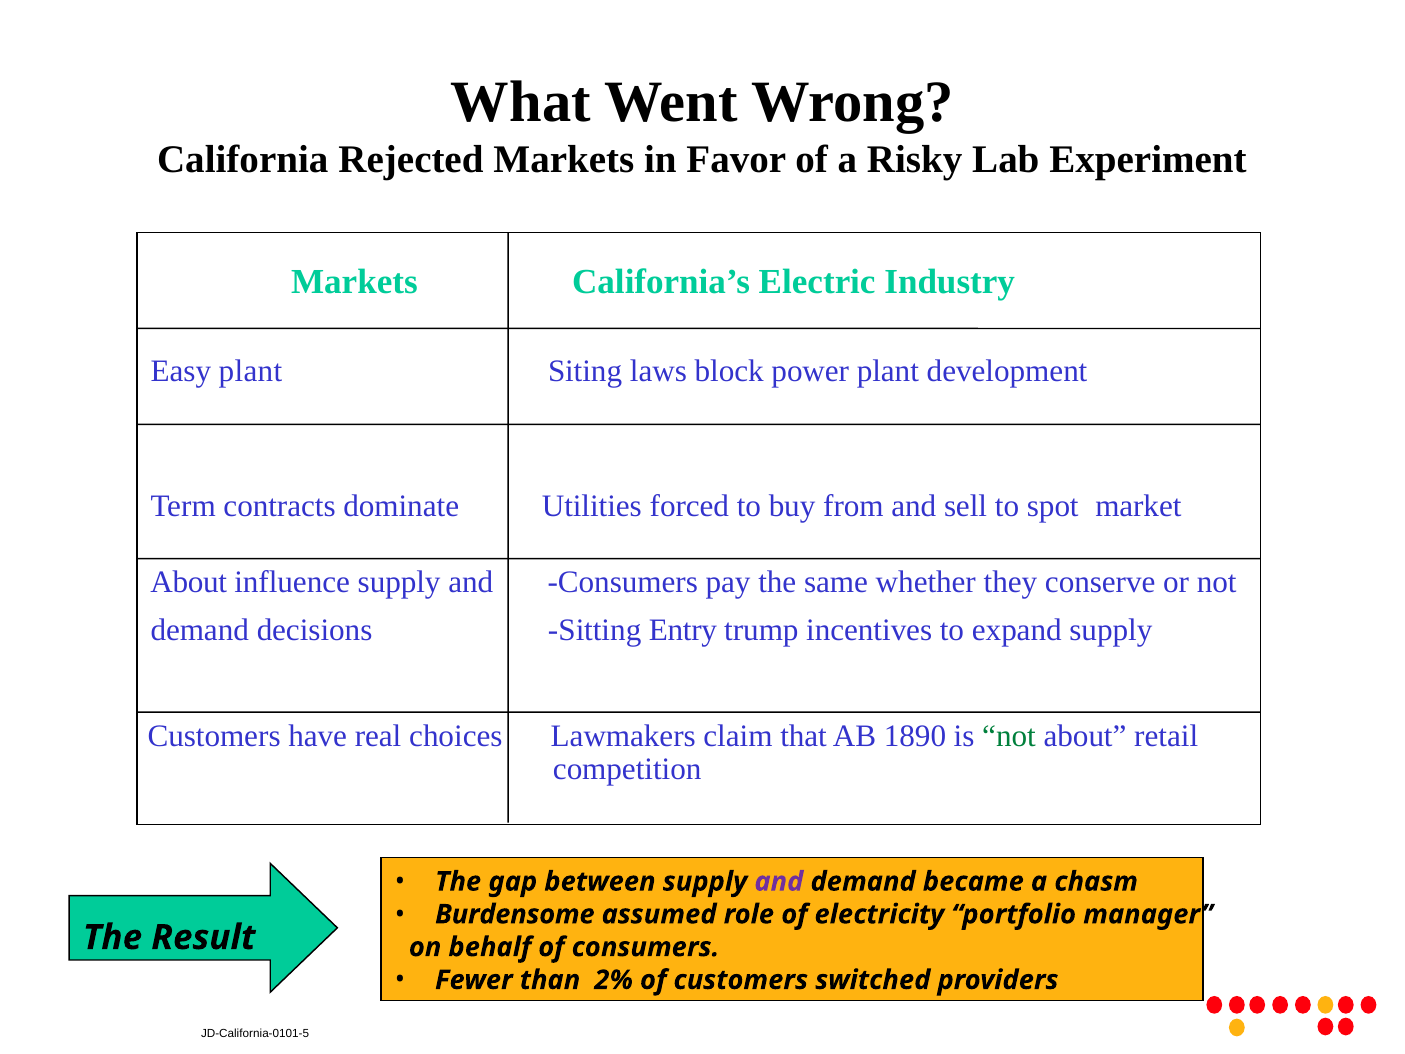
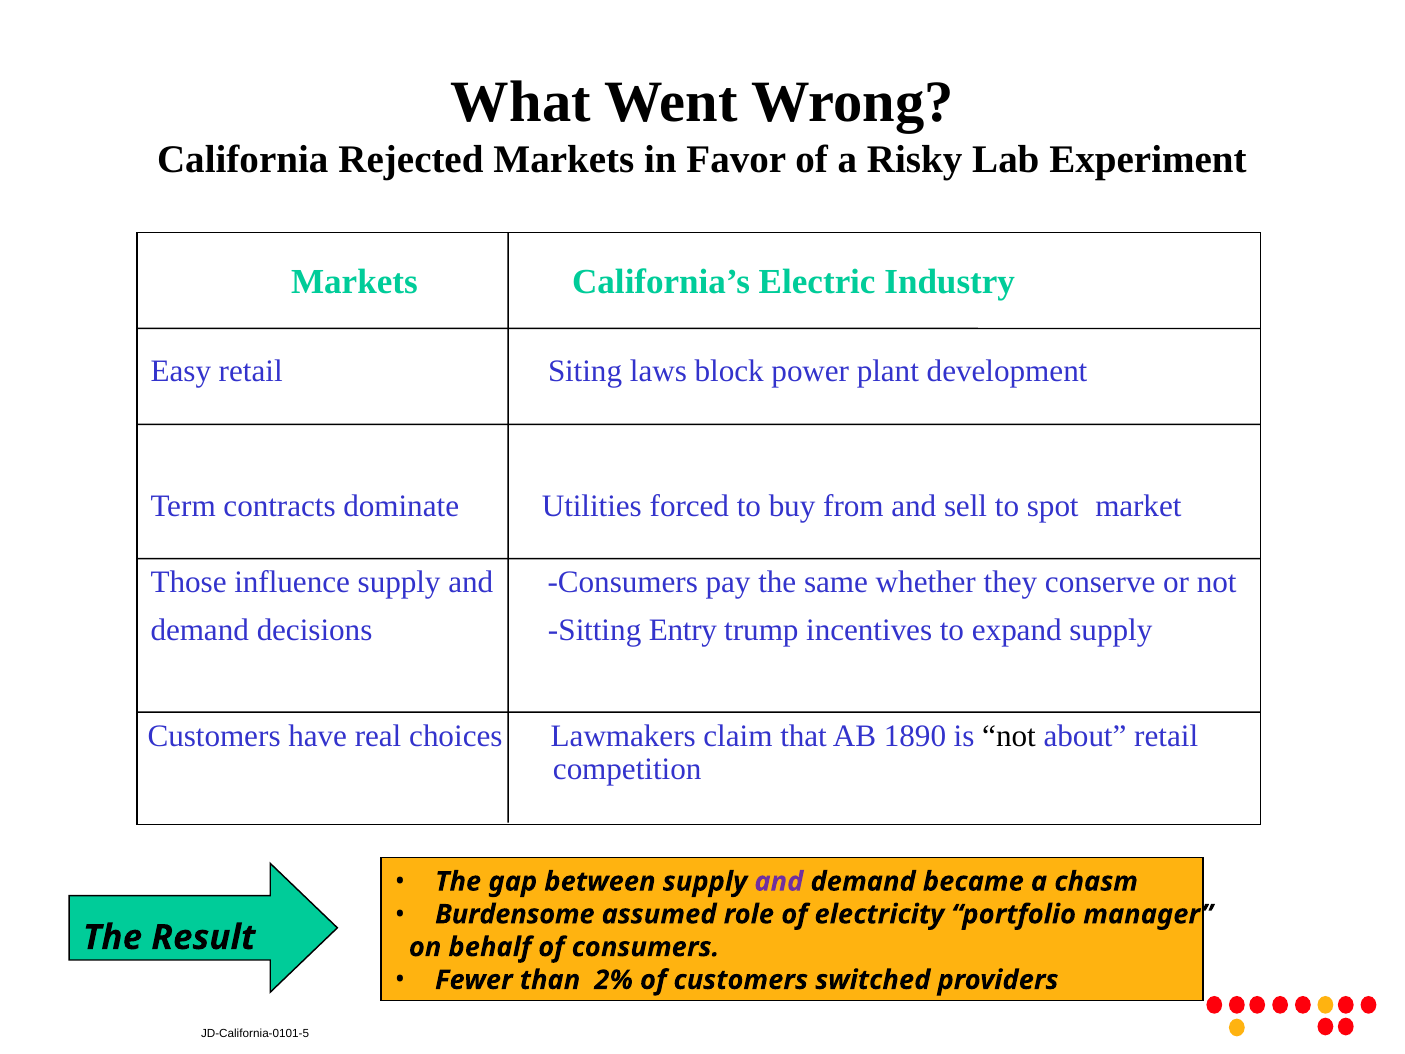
Easy plant: plant -> retail
About at (189, 582): About -> Those
not at (1009, 736) colour: green -> black
